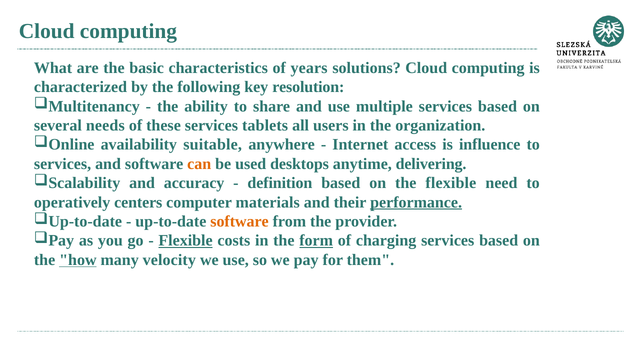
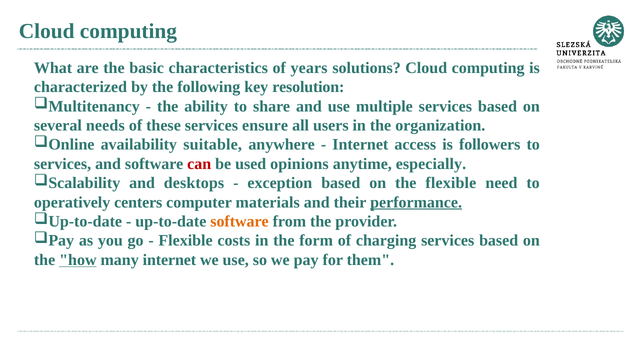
tablets: tablets -> ensure
influence: influence -> followers
can colour: orange -> red
desktops: desktops -> opinions
delivering: delivering -> especially
accuracy: accuracy -> desktops
definition: definition -> exception
Flexible at (186, 241) underline: present -> none
form underline: present -> none
many velocity: velocity -> internet
